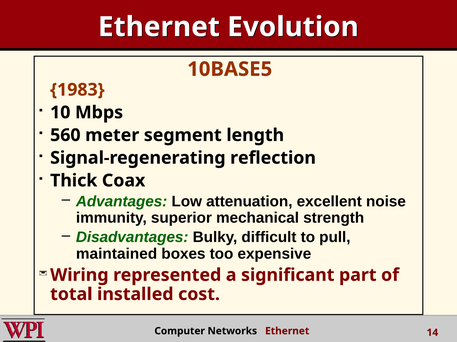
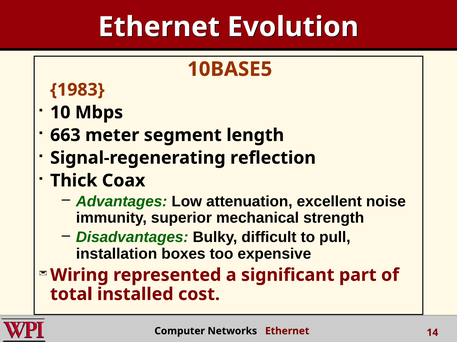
560: 560 -> 663
maintained: maintained -> installation
